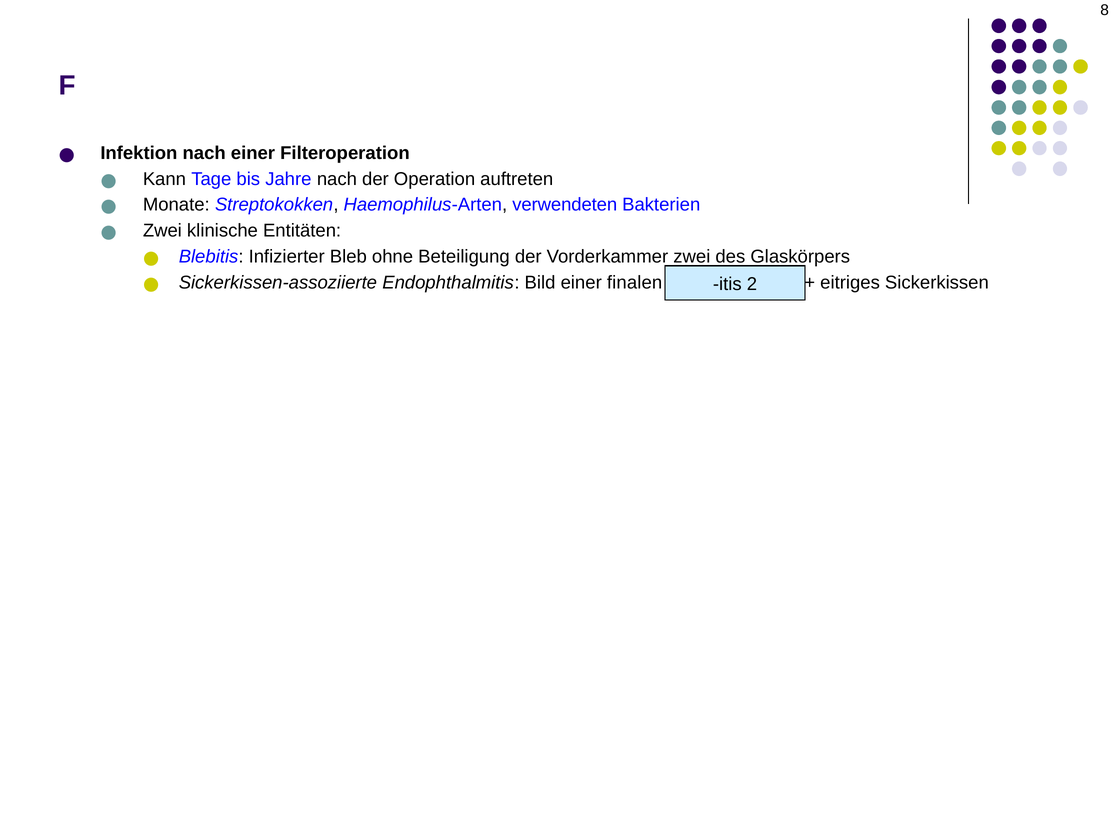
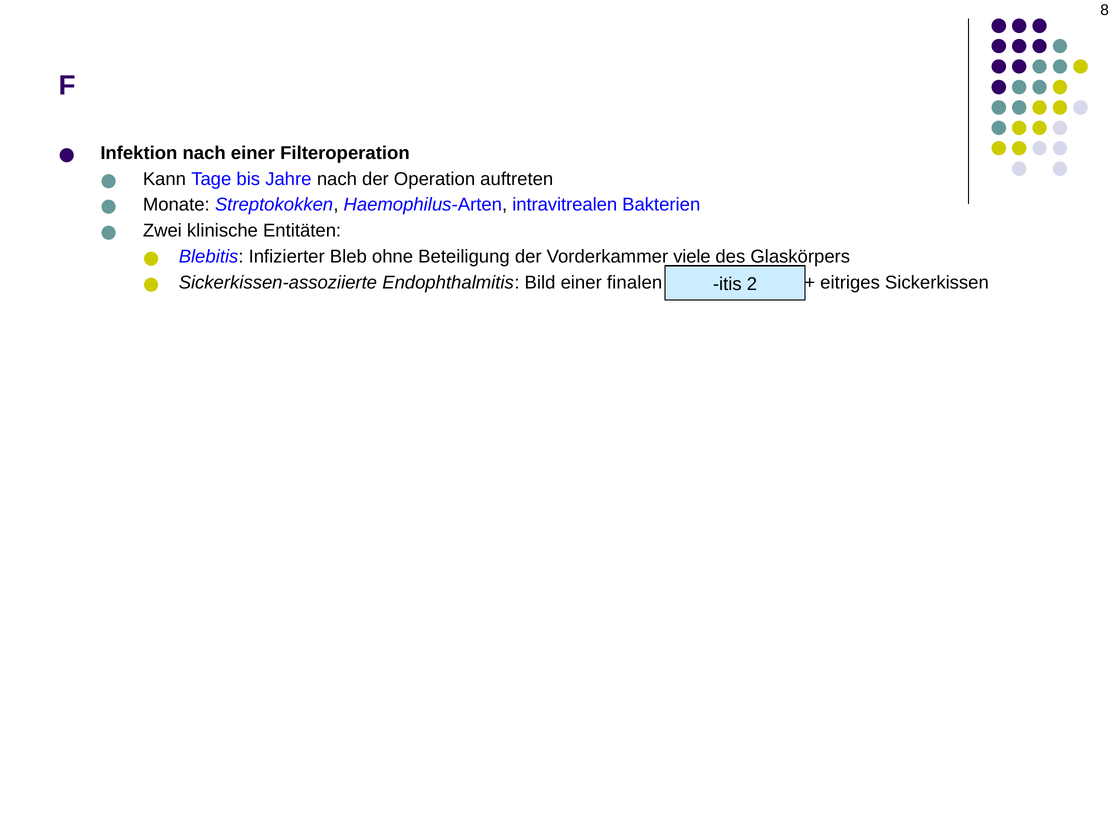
verwendeten: verwendeten -> intravitrealen
Vorderkammer zwei: zwei -> viele
